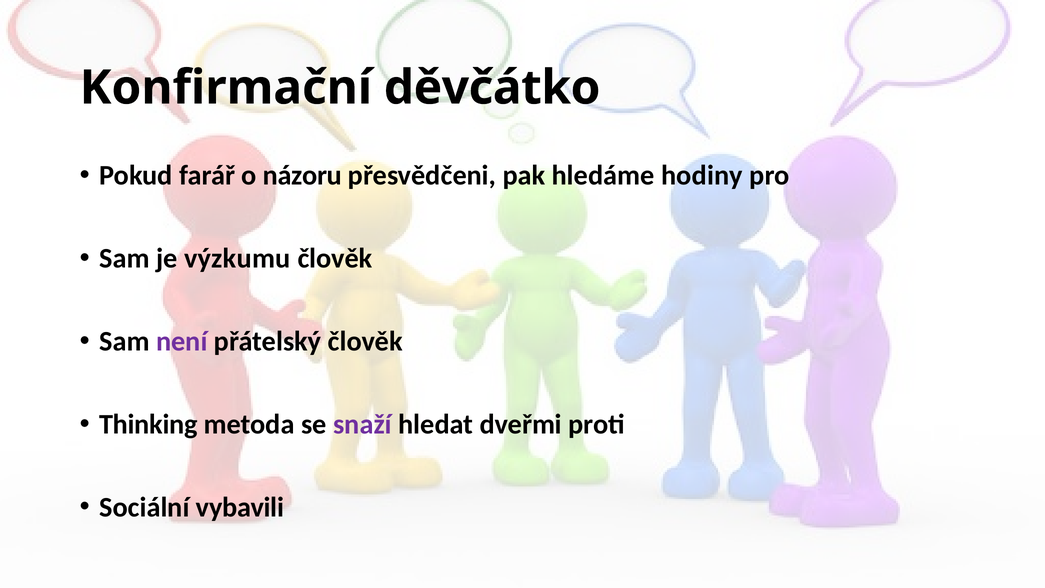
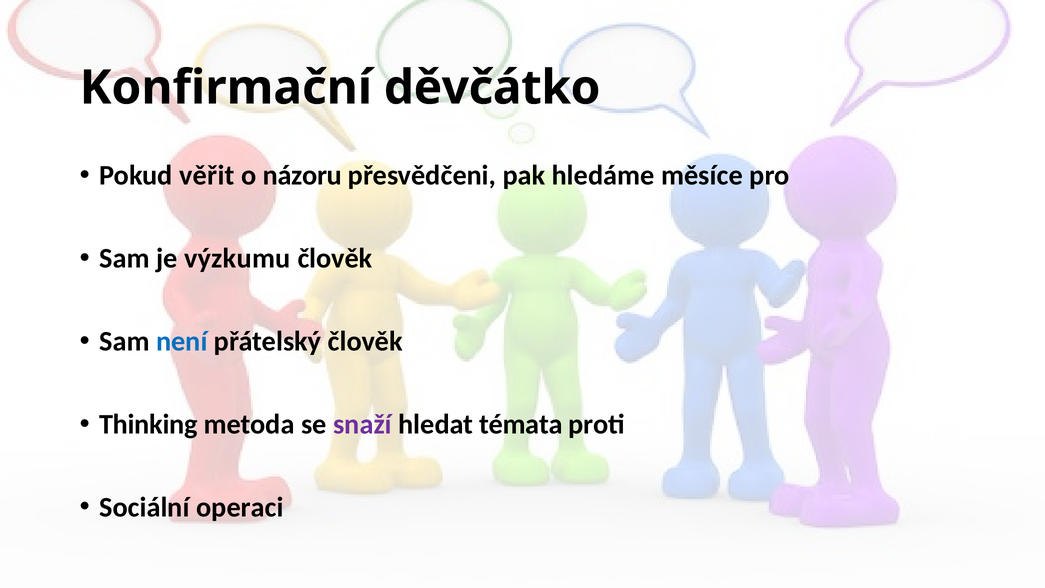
farář: farář -> věřit
hodiny: hodiny -> měsíce
není colour: purple -> blue
dveřmi: dveřmi -> témata
vybavili: vybavili -> operaci
